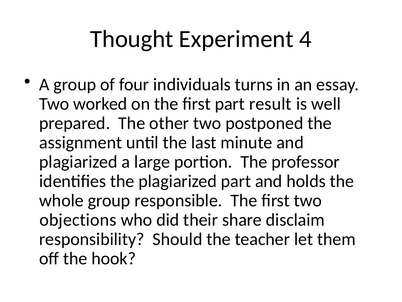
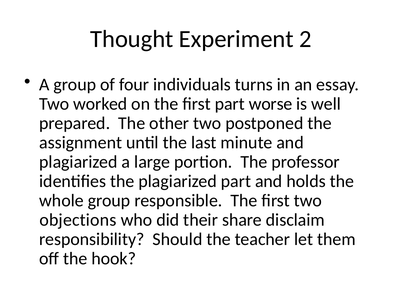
4: 4 -> 2
result: result -> worse
